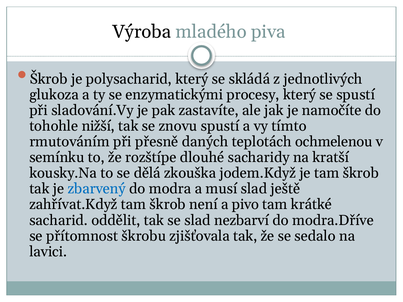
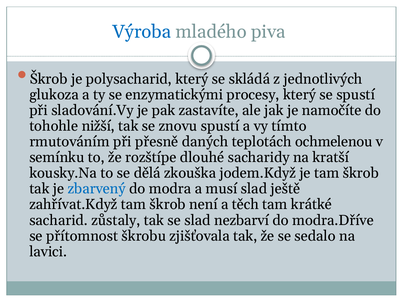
Výroba colour: black -> blue
pivo: pivo -> těch
oddělit: oddělit -> zůstaly
